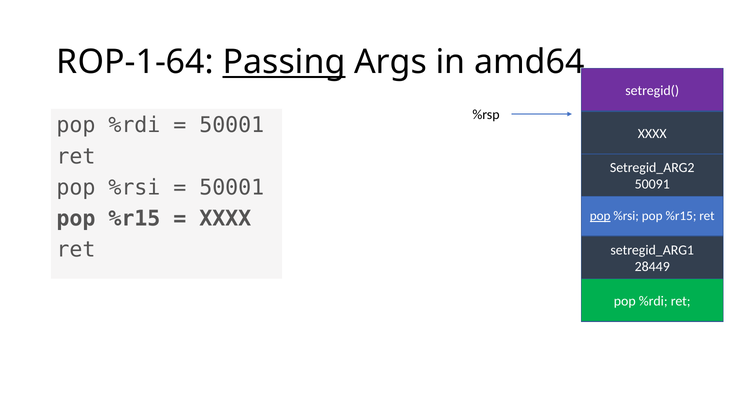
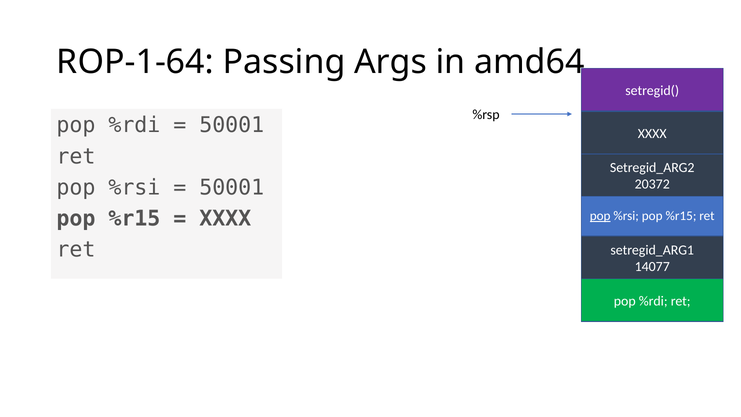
Passing underline: present -> none
50091: 50091 -> 20372
28449: 28449 -> 14077
